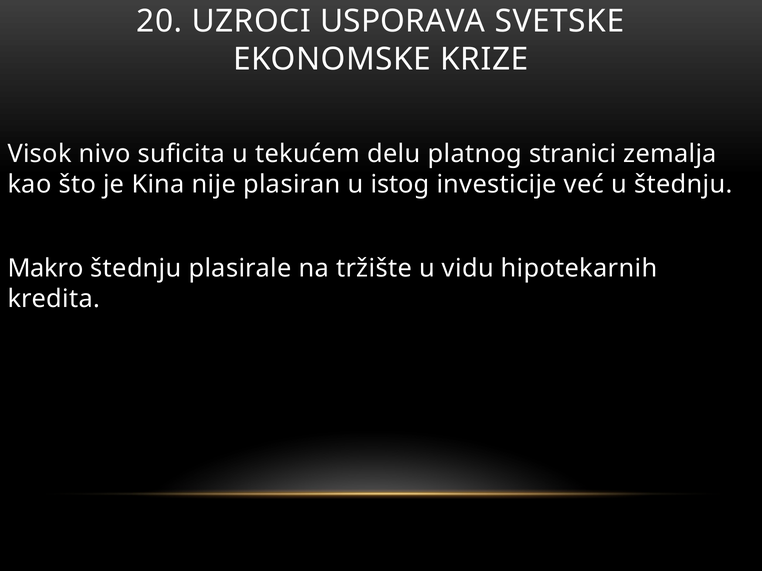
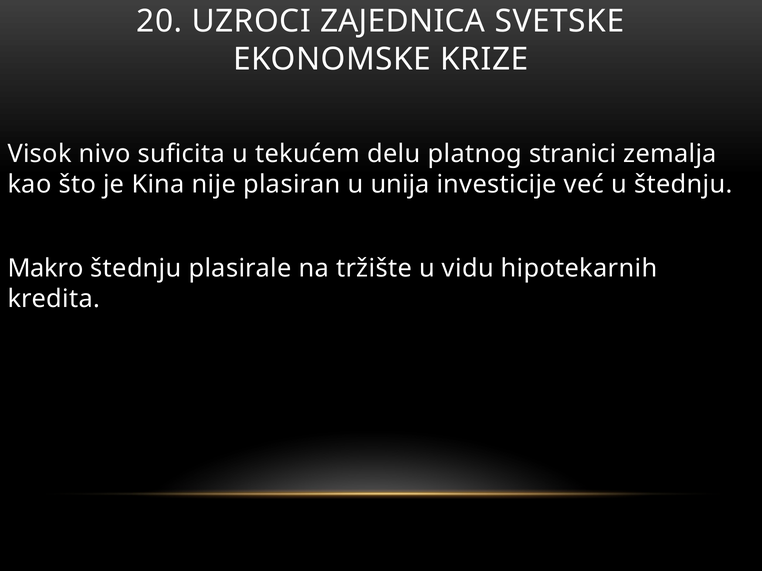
USPORAVA: USPORAVA -> ZAJEDNICA
istog: istog -> unija
